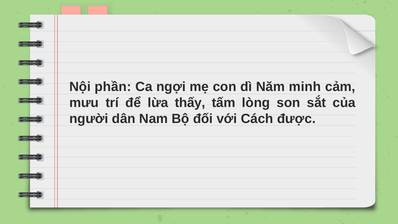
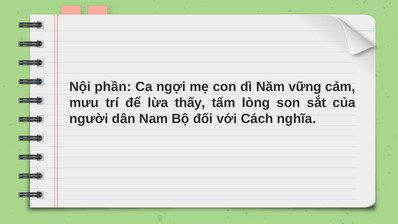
minh: minh -> vững
được: được -> nghĩa
